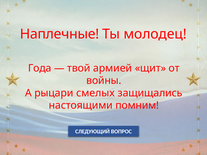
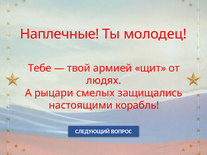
Года: Года -> Тебе
войны: войны -> людях
помним: помним -> корабль
